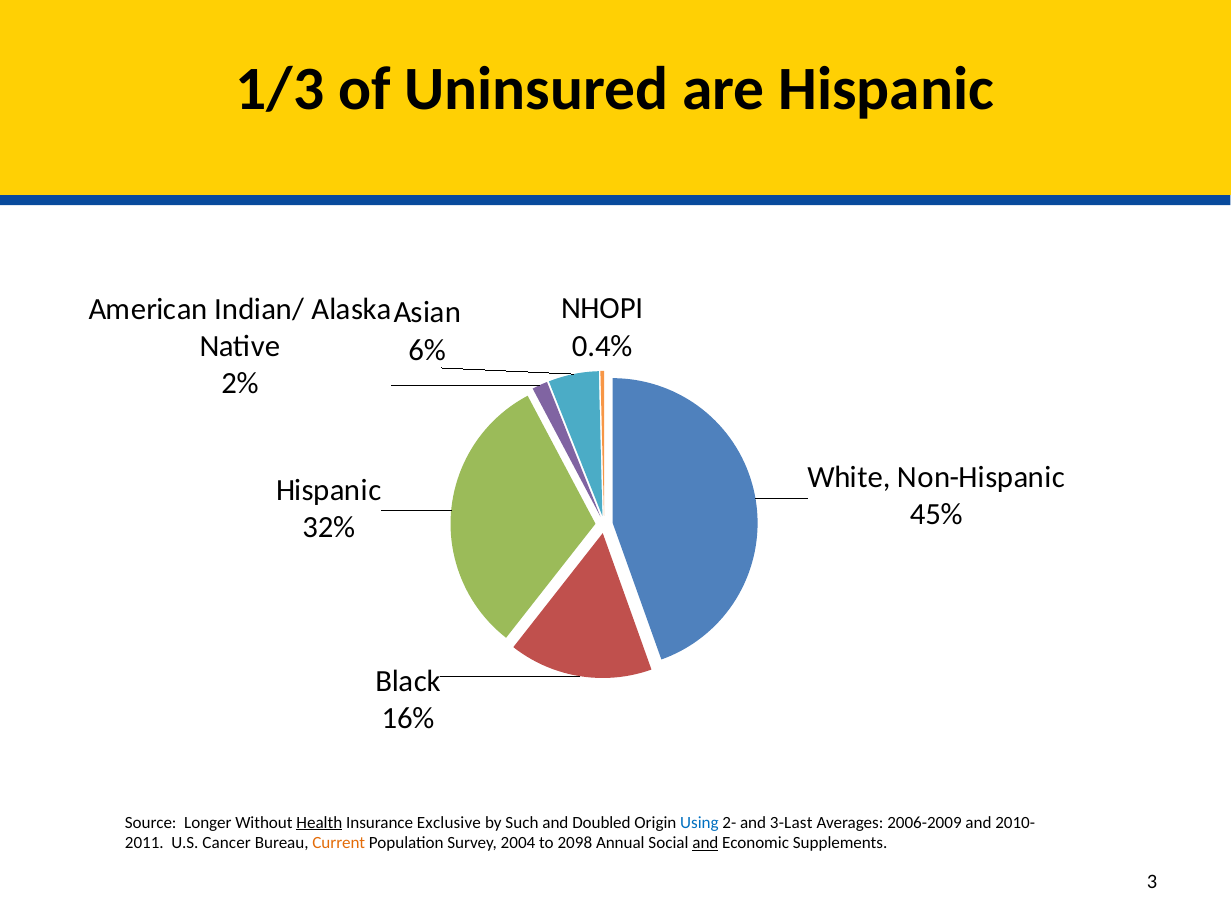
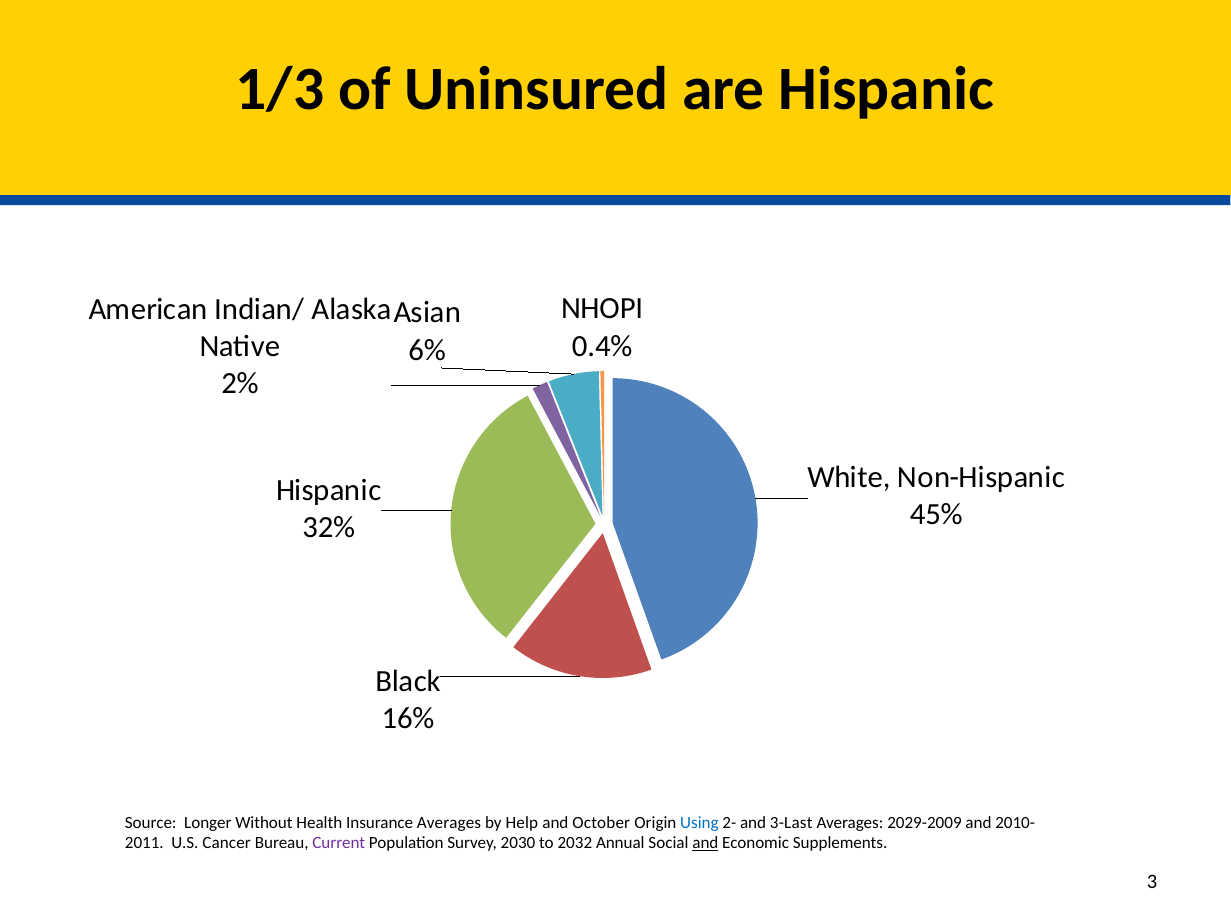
Health underline: present -> none
Insurance Exclusive: Exclusive -> Averages
Such: Such -> Help
Doubled: Doubled -> October
2006-2009: 2006-2009 -> 2029-2009
Current colour: orange -> purple
2004: 2004 -> 2030
2098: 2098 -> 2032
